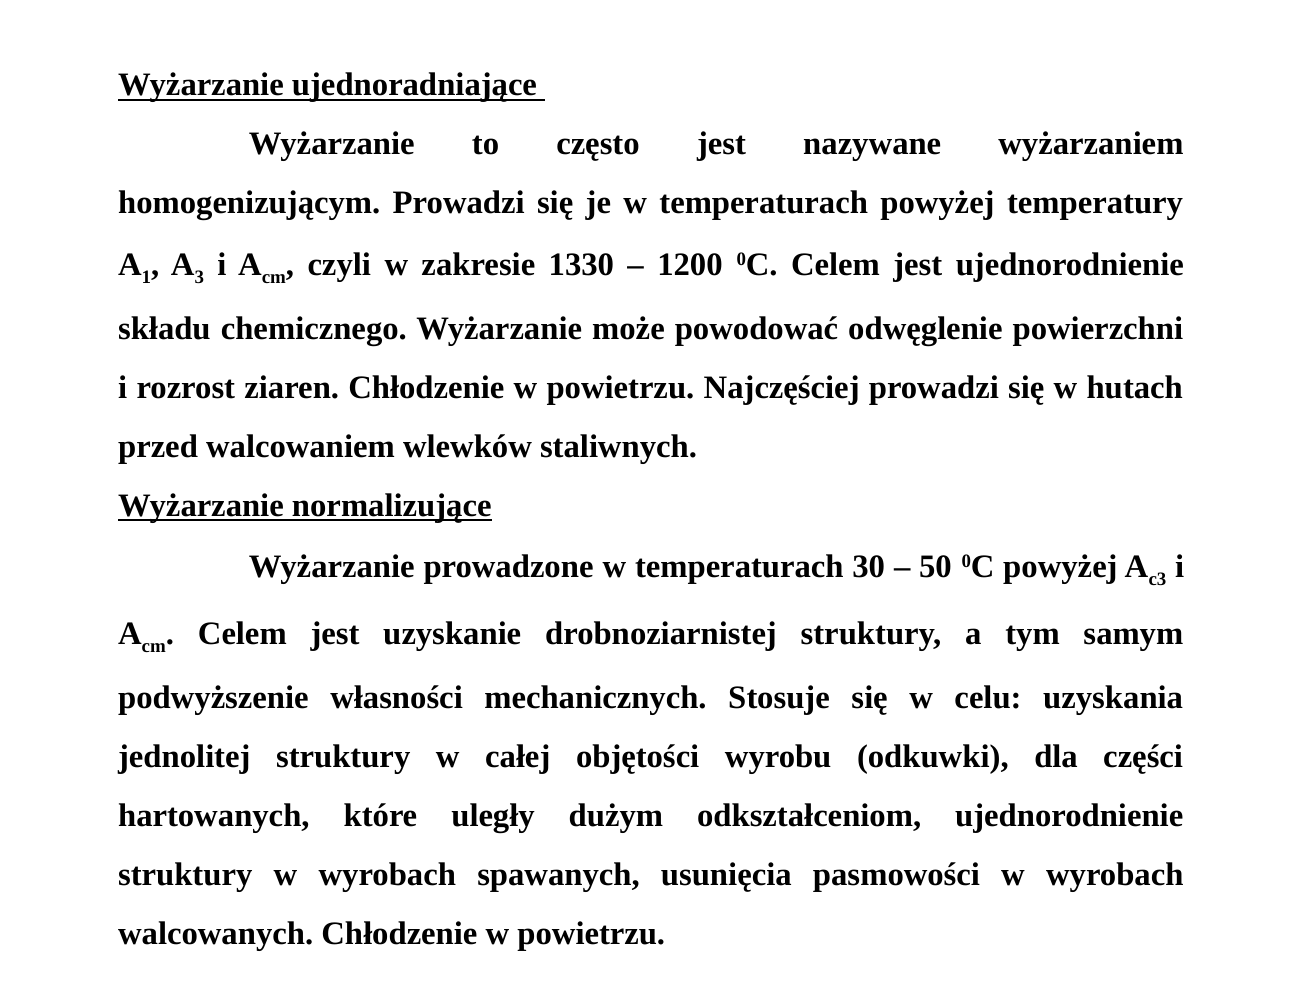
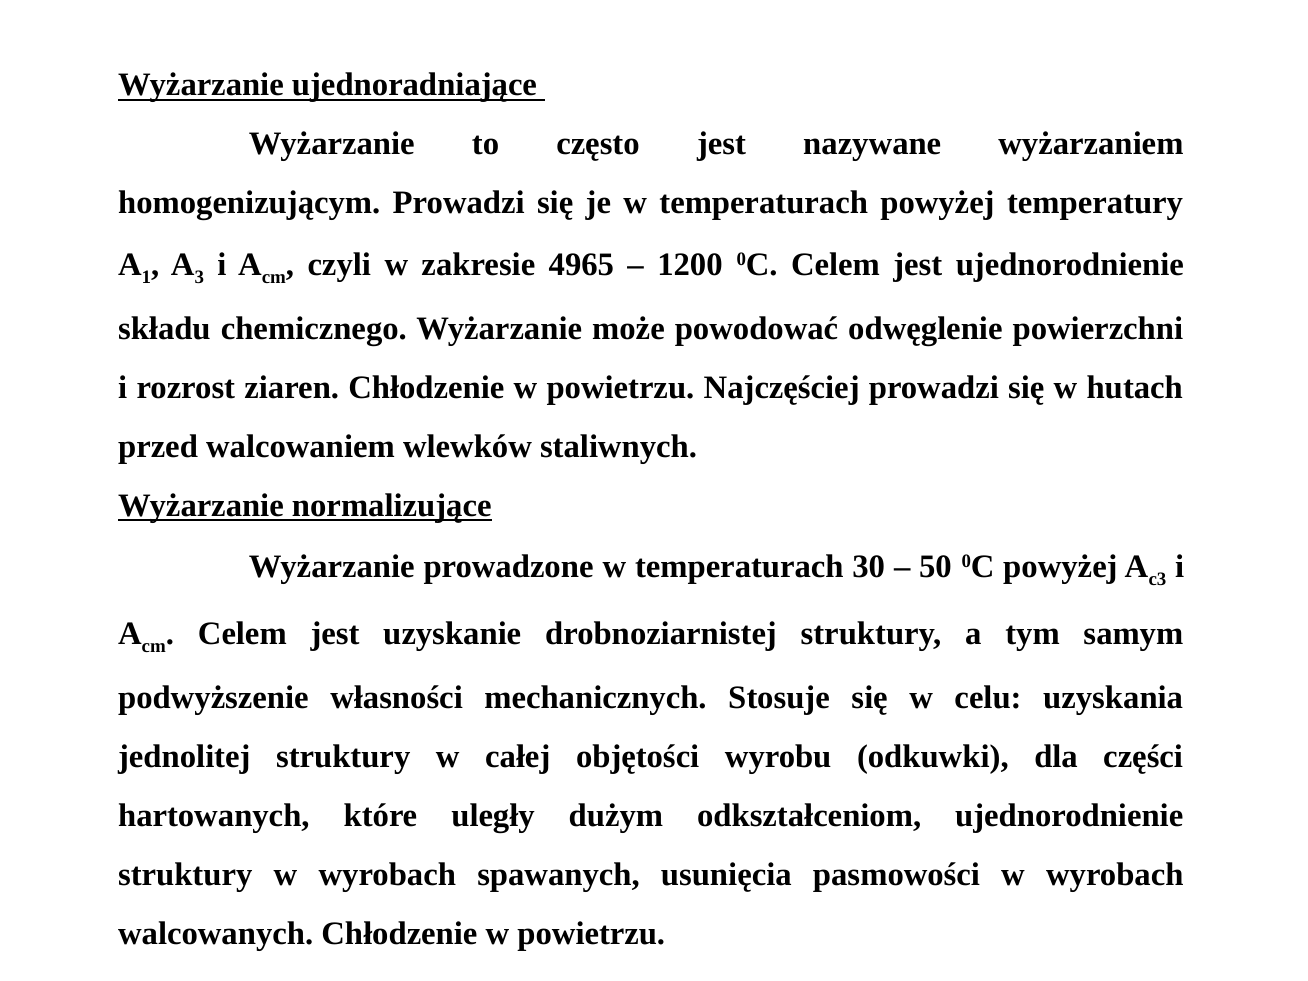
1330: 1330 -> 4965
